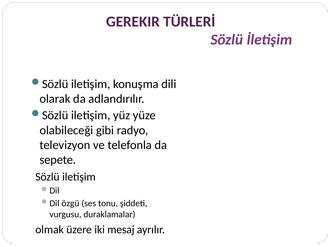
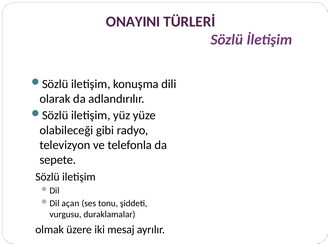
GEREKIR: GEREKIR -> ONAYINI
özgü: özgü -> açan
